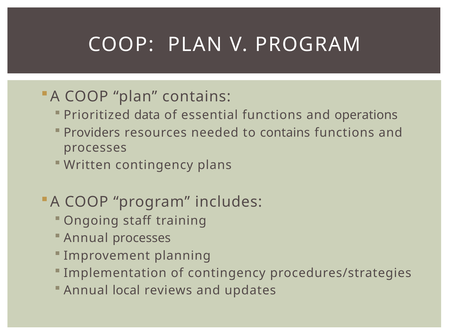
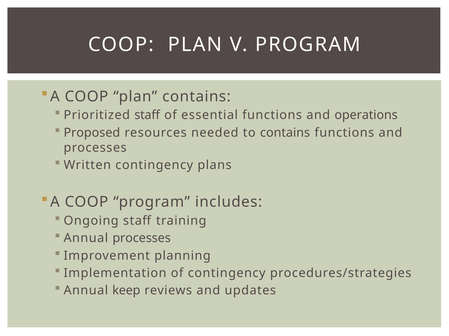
Prioritized data: data -> staff
Providers: Providers -> Proposed
local: local -> keep
